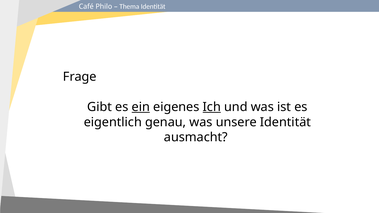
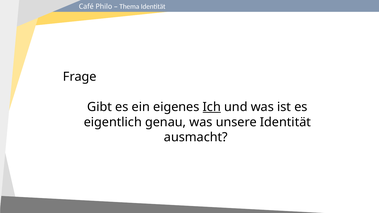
ein underline: present -> none
